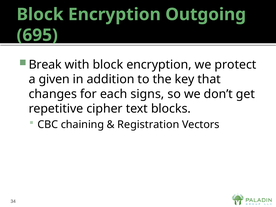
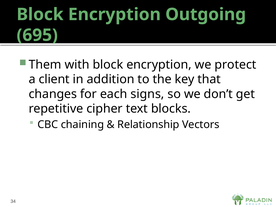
Break: Break -> Them
given: given -> client
Registration: Registration -> Relationship
